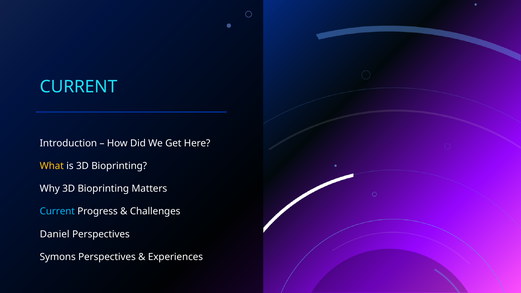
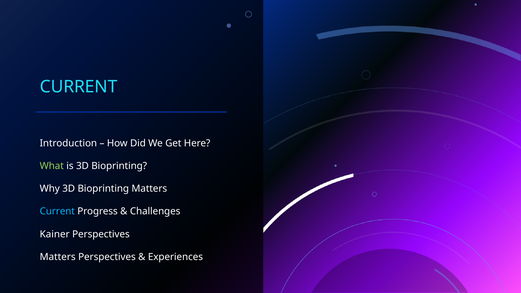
What colour: yellow -> light green
Daniel: Daniel -> Kainer
Symons at (58, 257): Symons -> Matters
